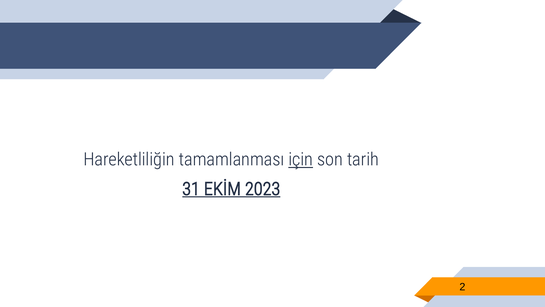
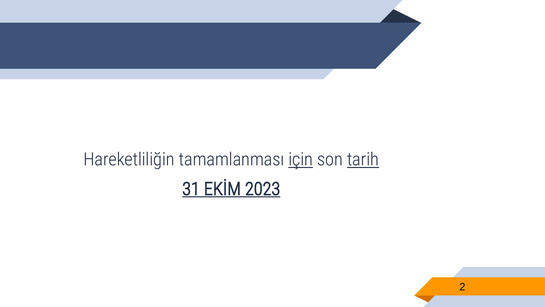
tarih underline: none -> present
